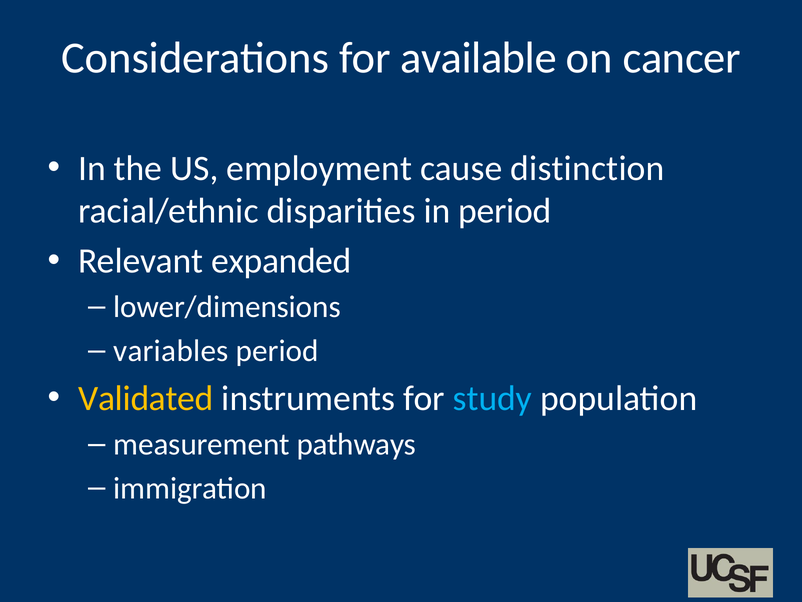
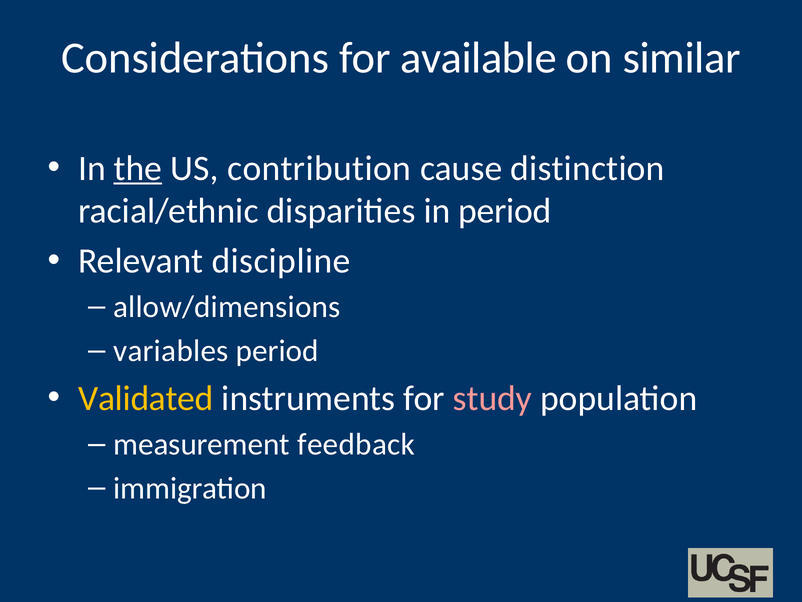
cancer: cancer -> similar
the underline: none -> present
employment: employment -> contribution
expanded: expanded -> discipline
lower/dimensions: lower/dimensions -> allow/dimensions
study colour: light blue -> pink
pathways: pathways -> feedback
